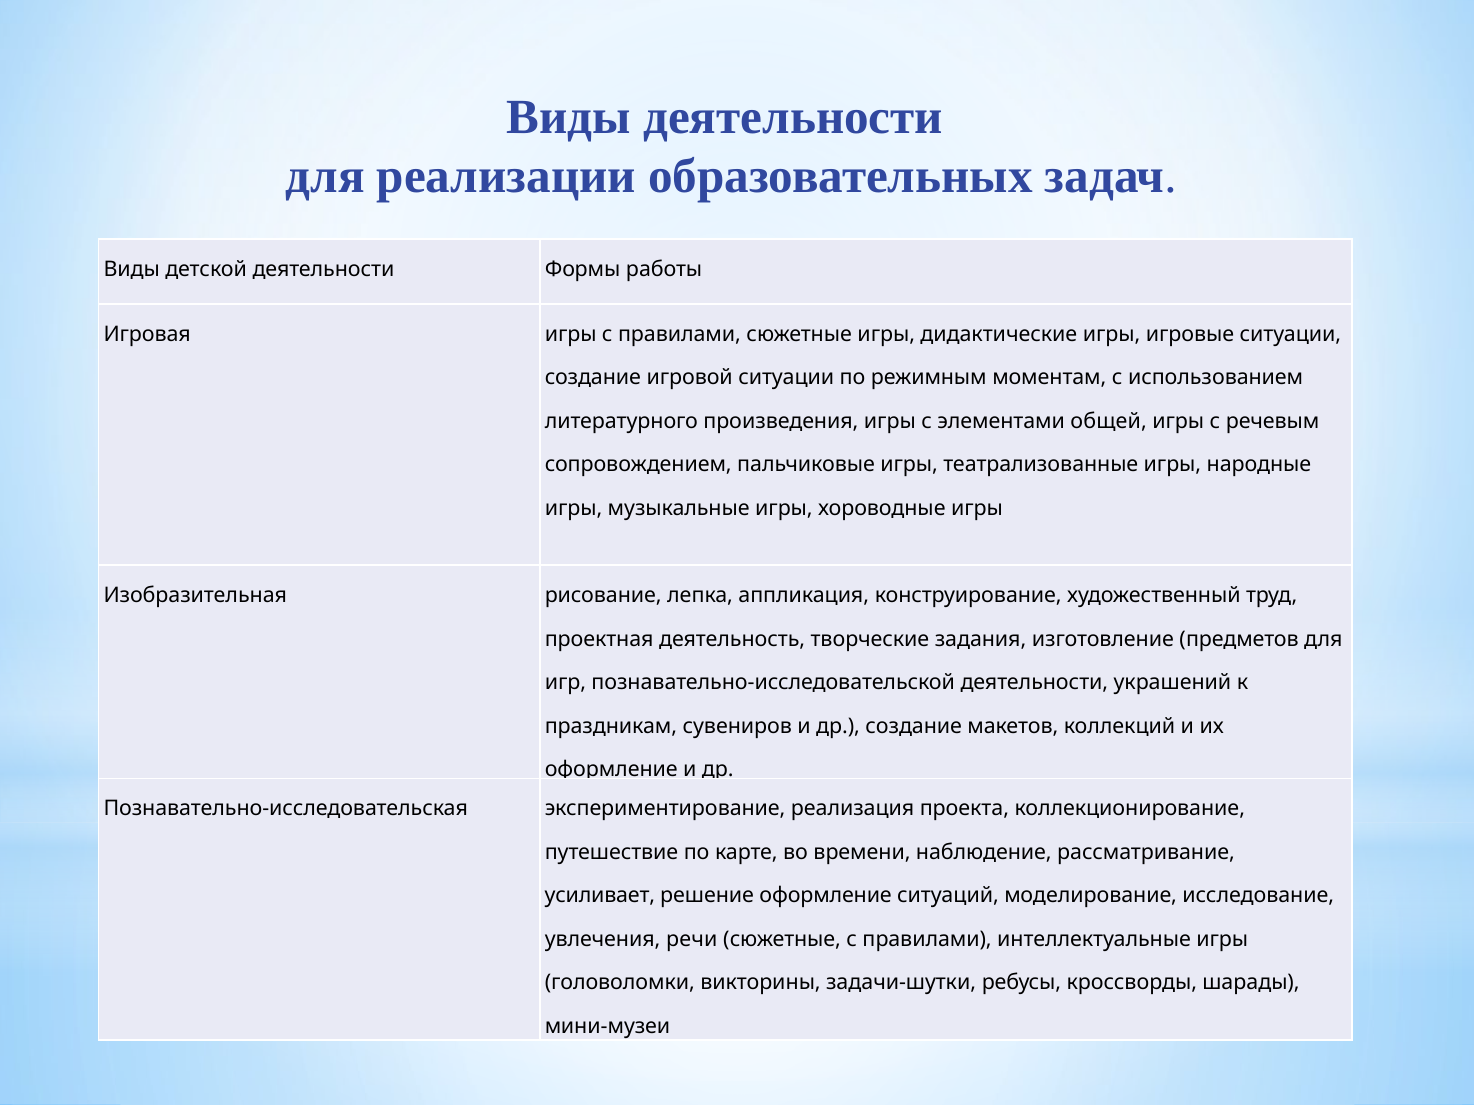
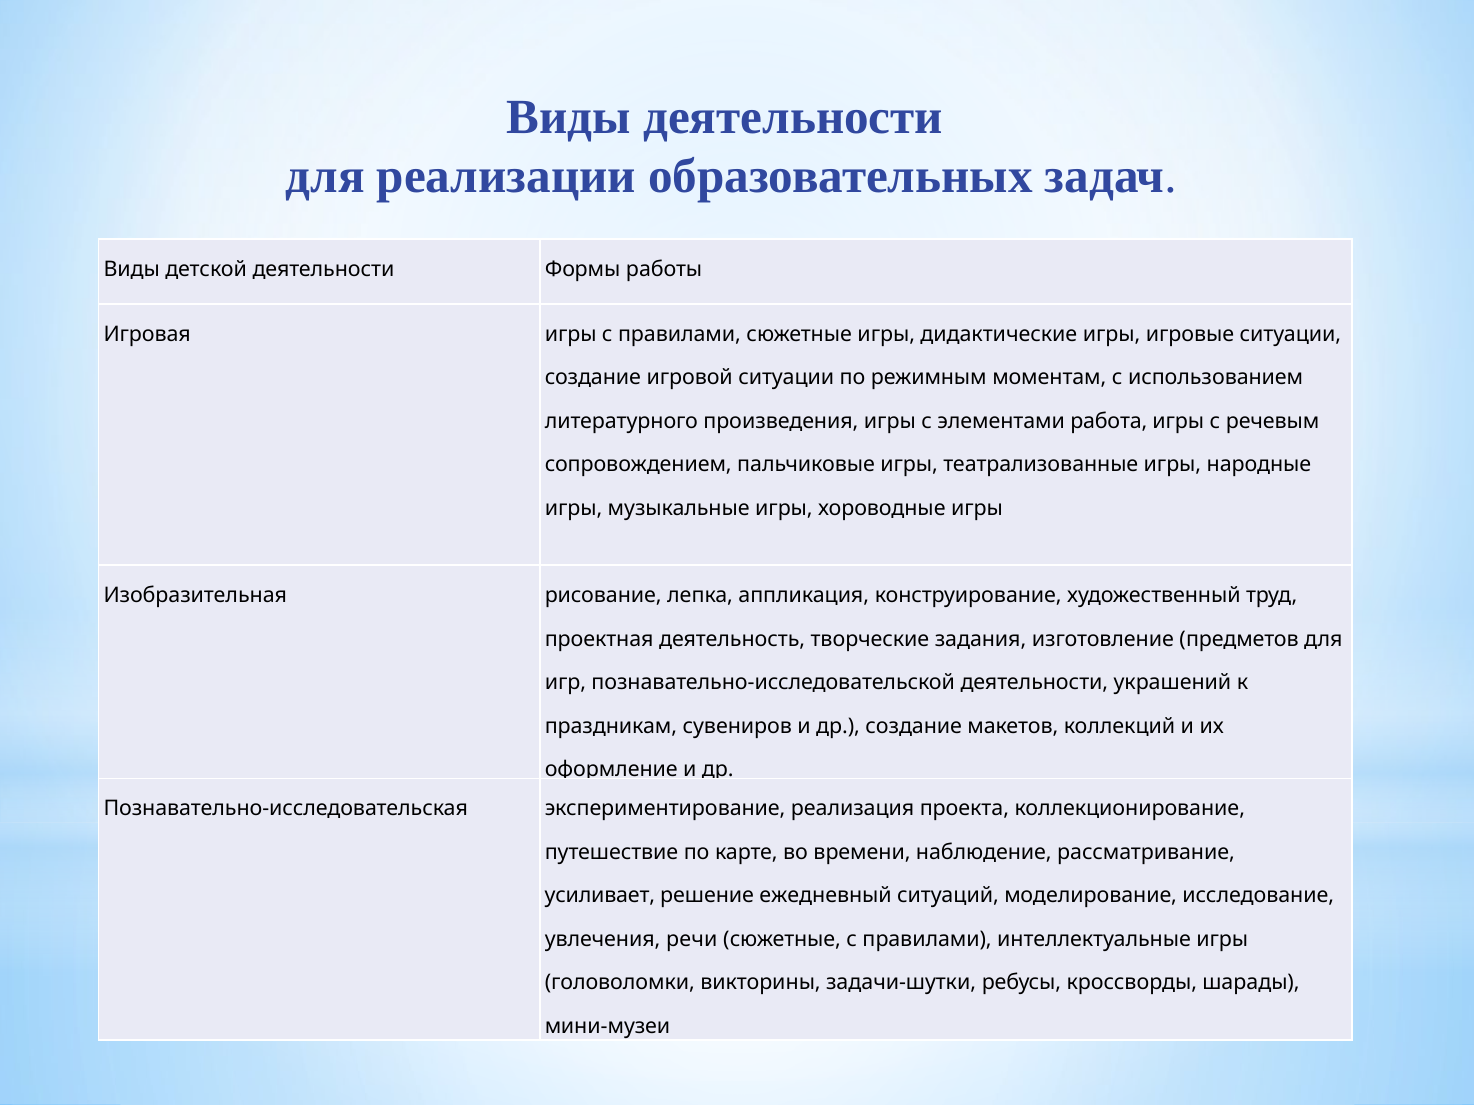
общей: общей -> работа
решение оформление: оформление -> ежедневный
